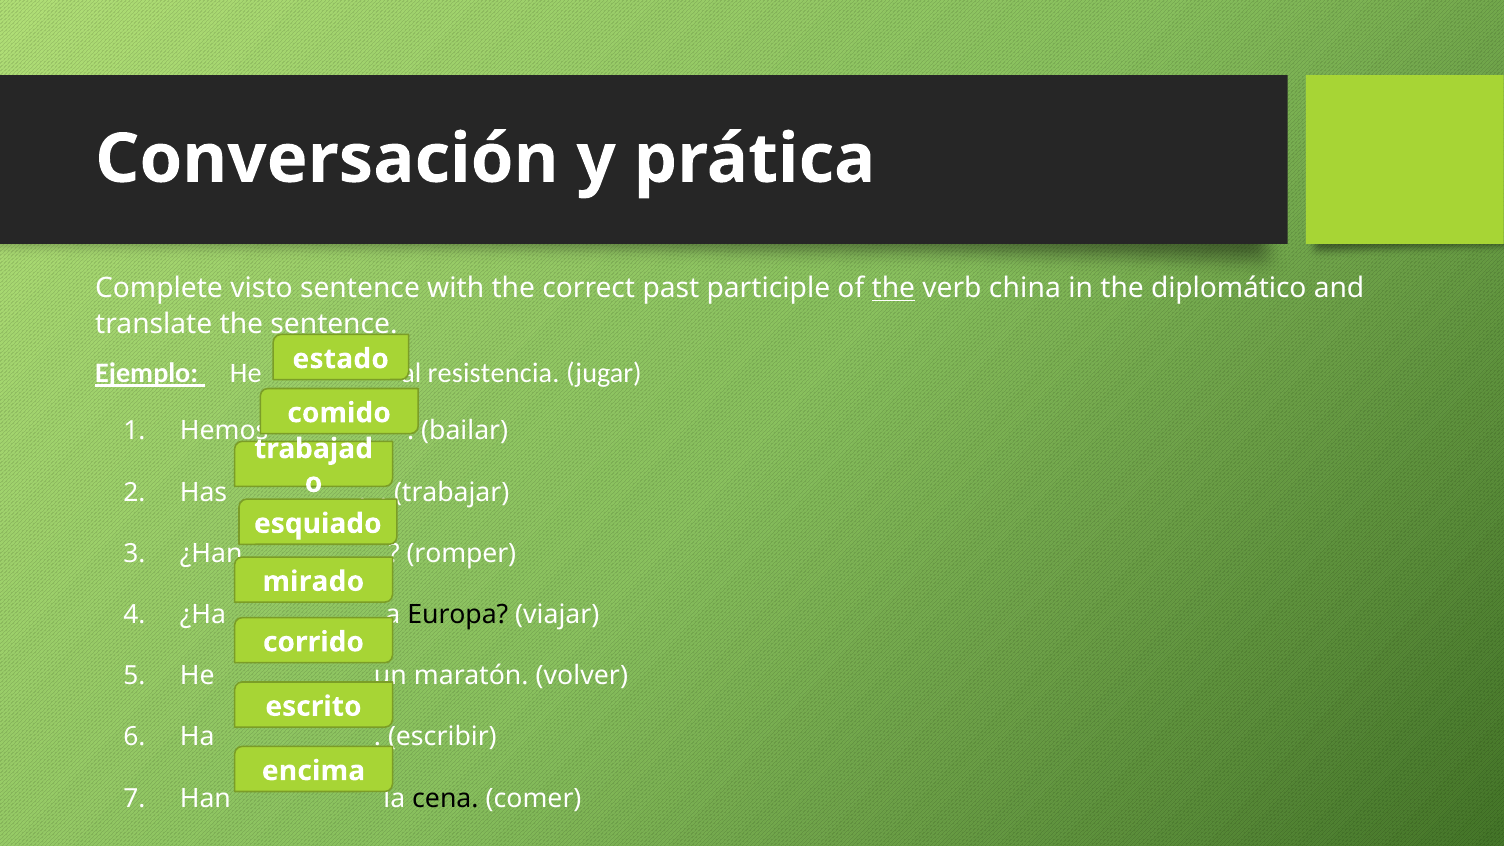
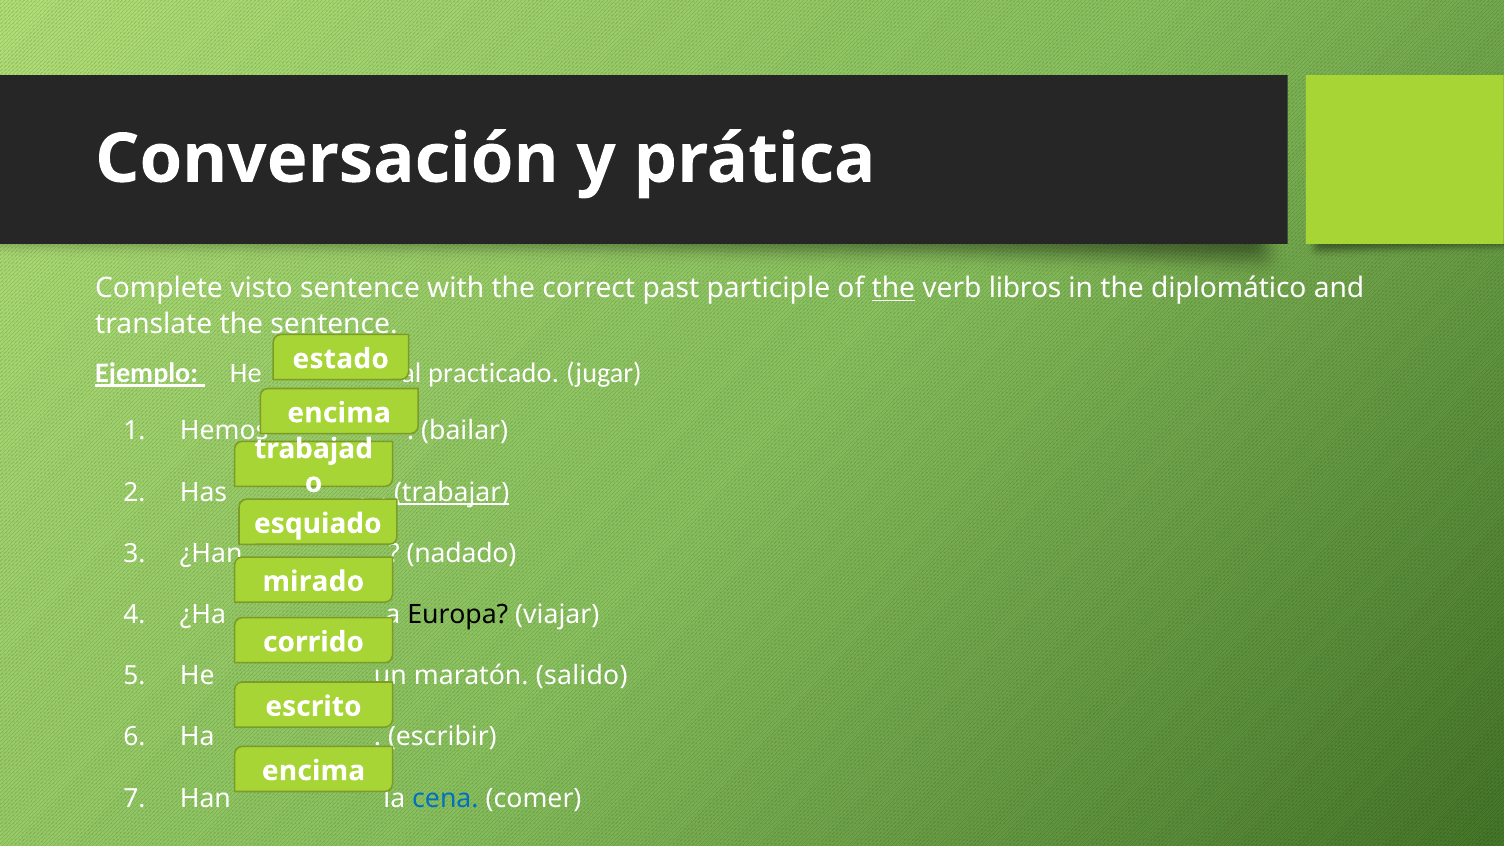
china: china -> libros
resistencia: resistencia -> practicado
comido at (339, 413): comido -> encima
trabajar underline: none -> present
romper: romper -> nadado
volver: volver -> salido
cena colour: black -> blue
